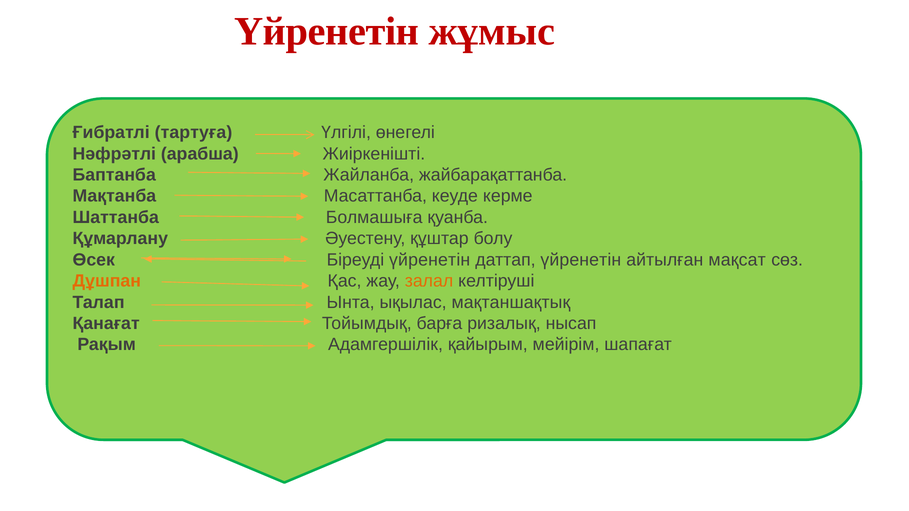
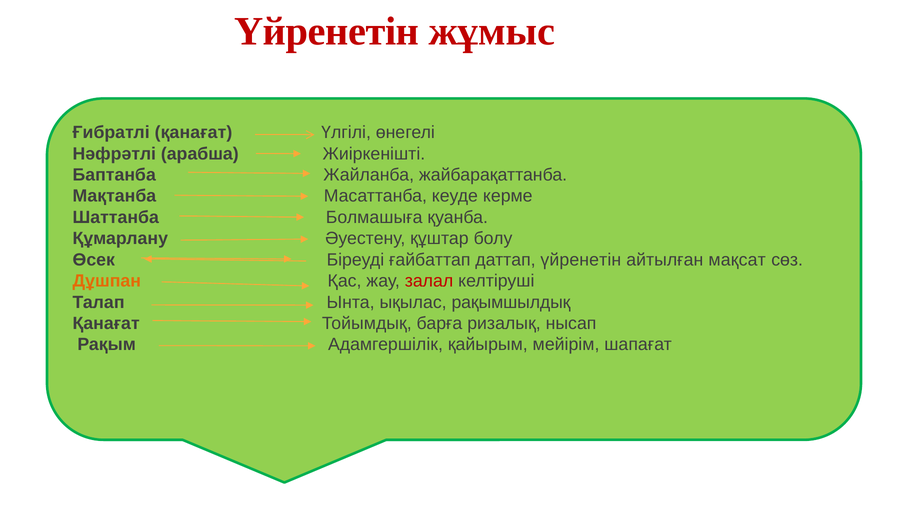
Ғибратлі тартуға: тартуға -> қанағат
Біреуді үйренетін: үйренетін -> ғайбаттап
залал colour: orange -> red
мақтаншақтық: мақтаншақтық -> рақымшылдық
